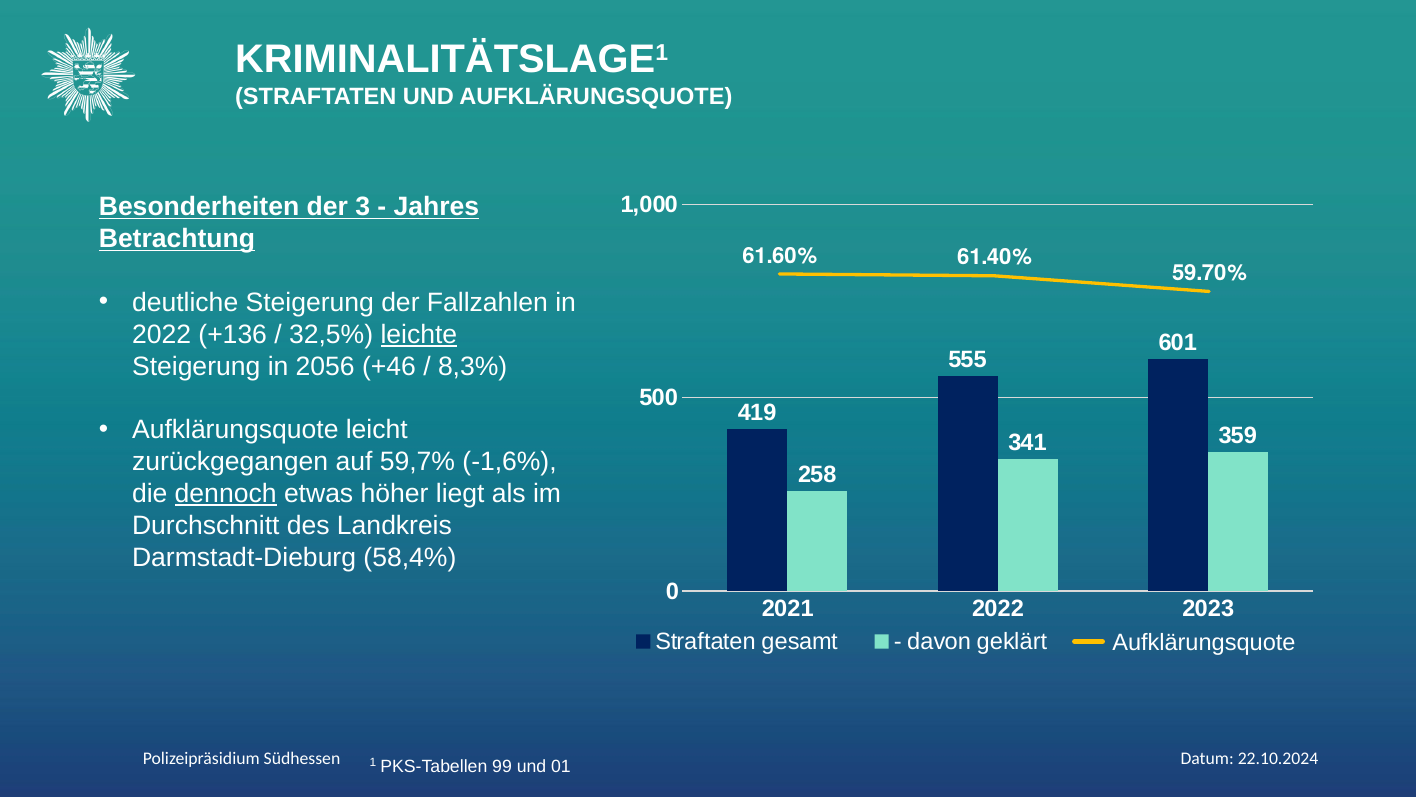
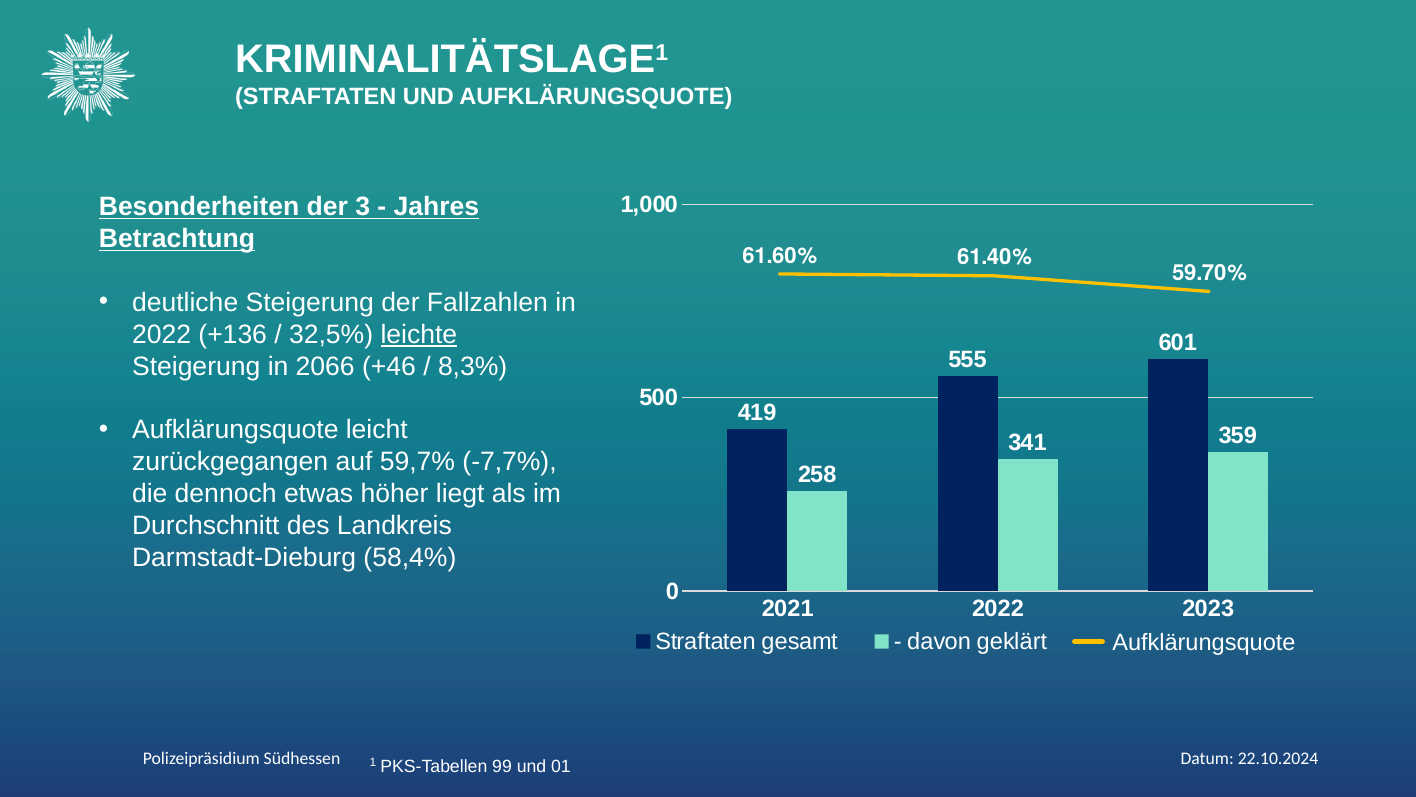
2056: 2056 -> 2066
-1,6%: -1,6% -> -7,7%
dennoch underline: present -> none
